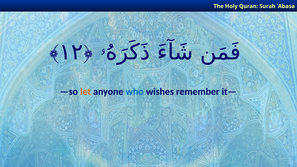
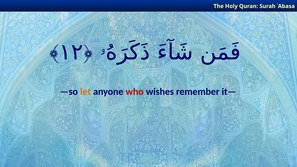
who colour: blue -> red
